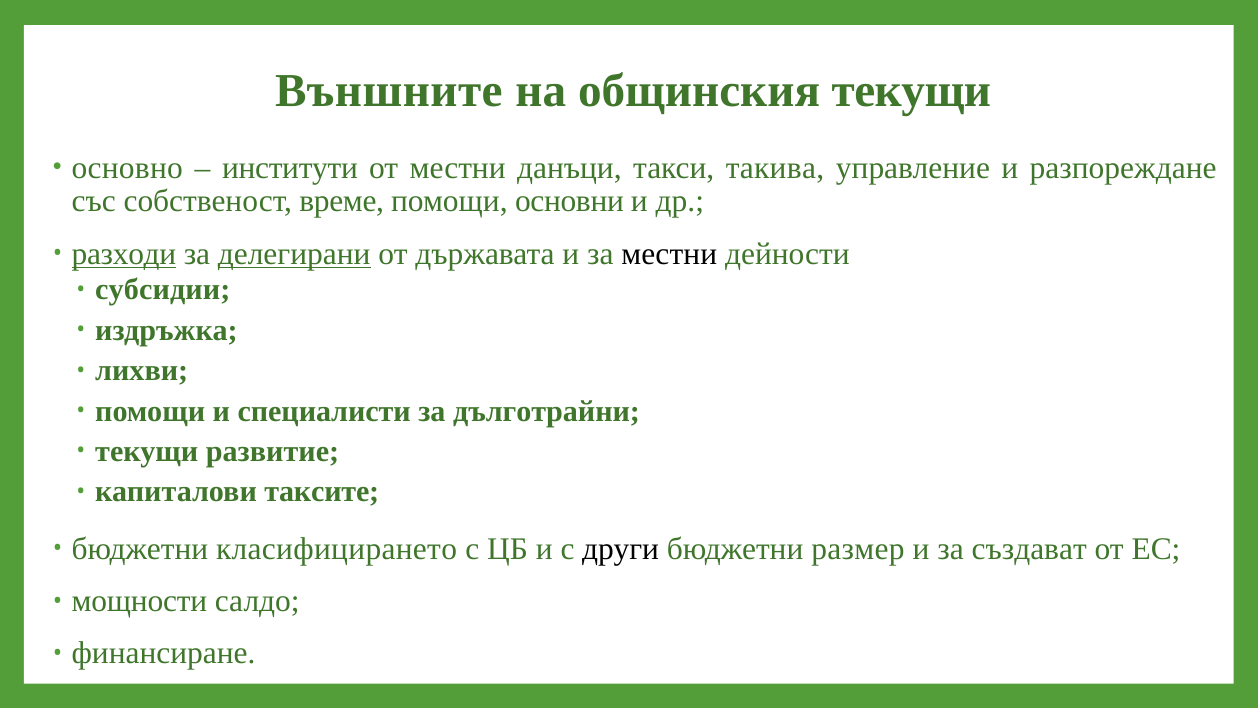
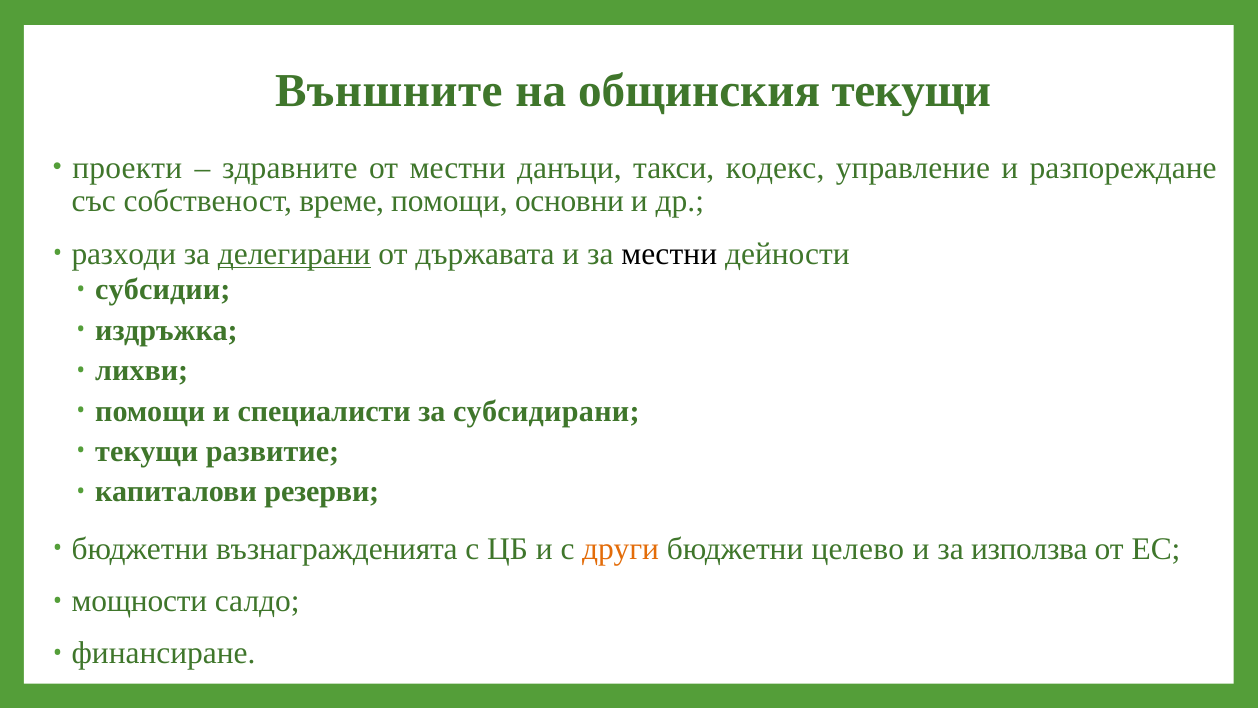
основно: основно -> проекти
институти: институти -> здравните
такива: такива -> кодекс
разходи underline: present -> none
дълготрайни: дълготрайни -> субсидирани
таксите: таксите -> резерви
класифицирането: класифицирането -> възнагражденията
други colour: black -> orange
размер: размер -> целево
създават: създават -> използва
